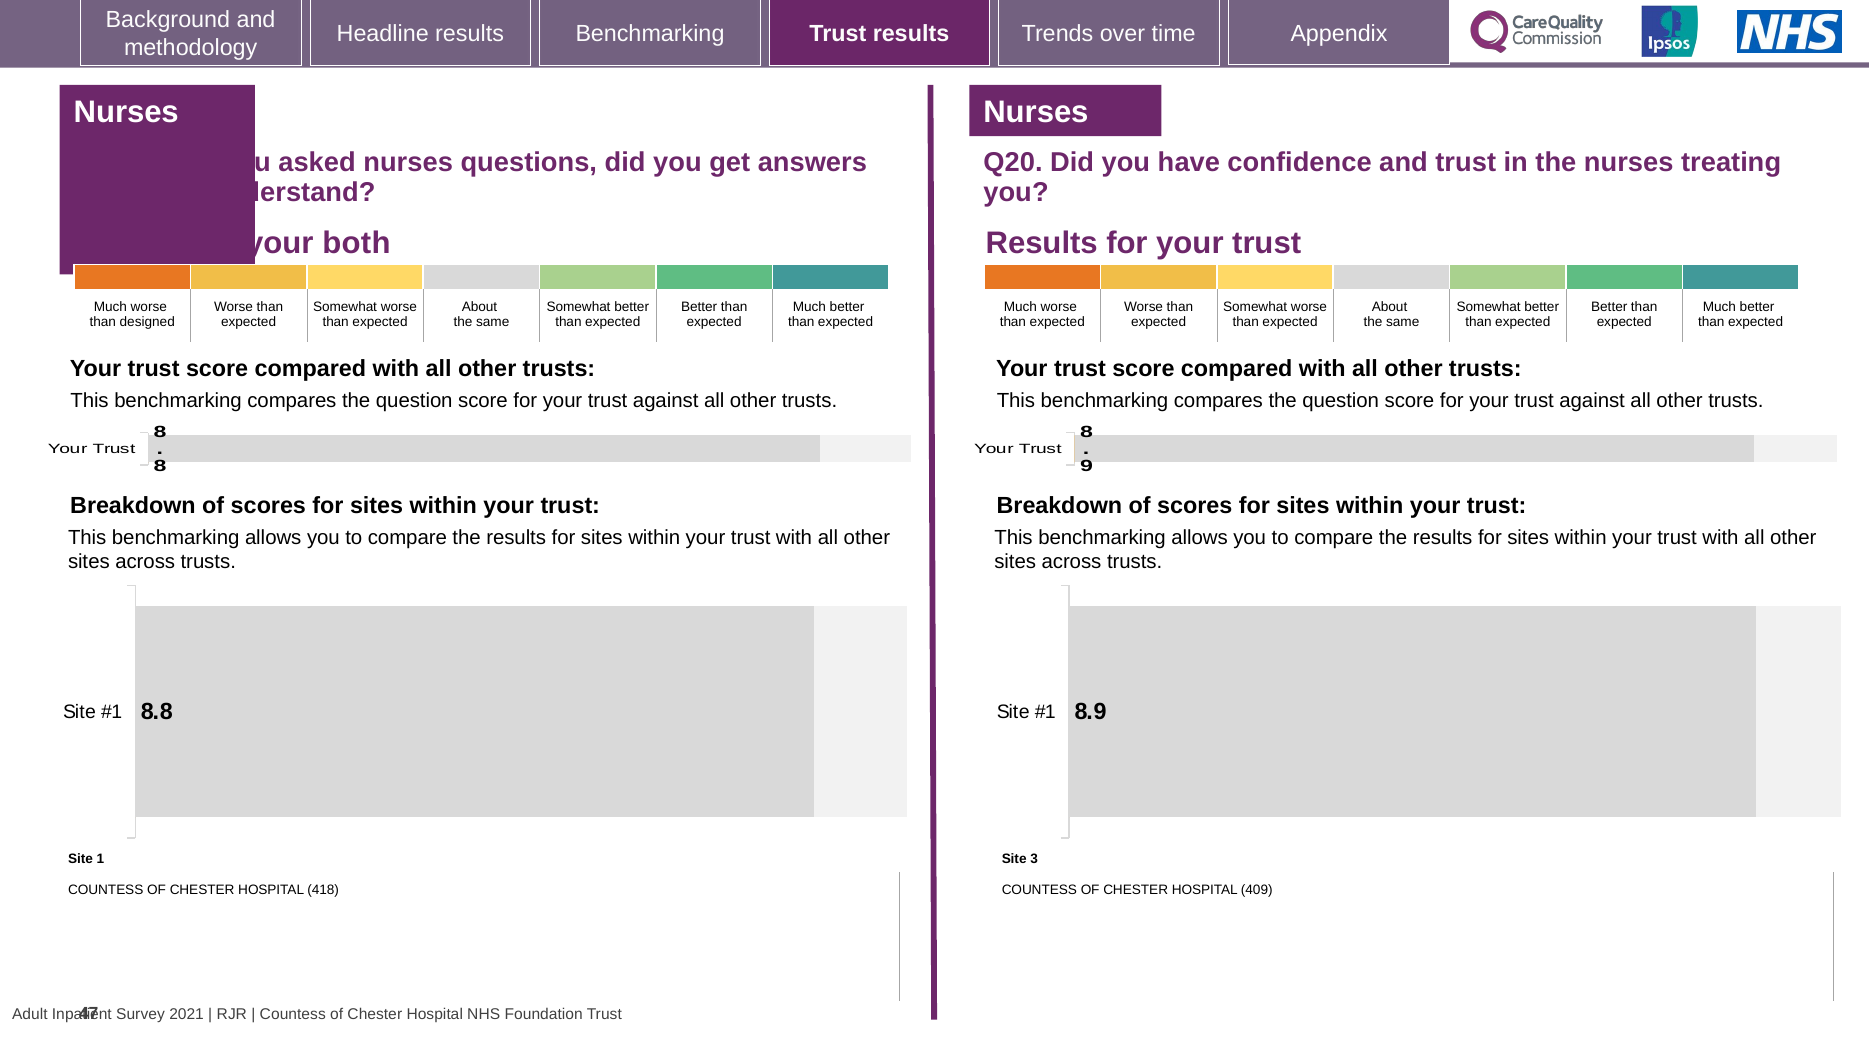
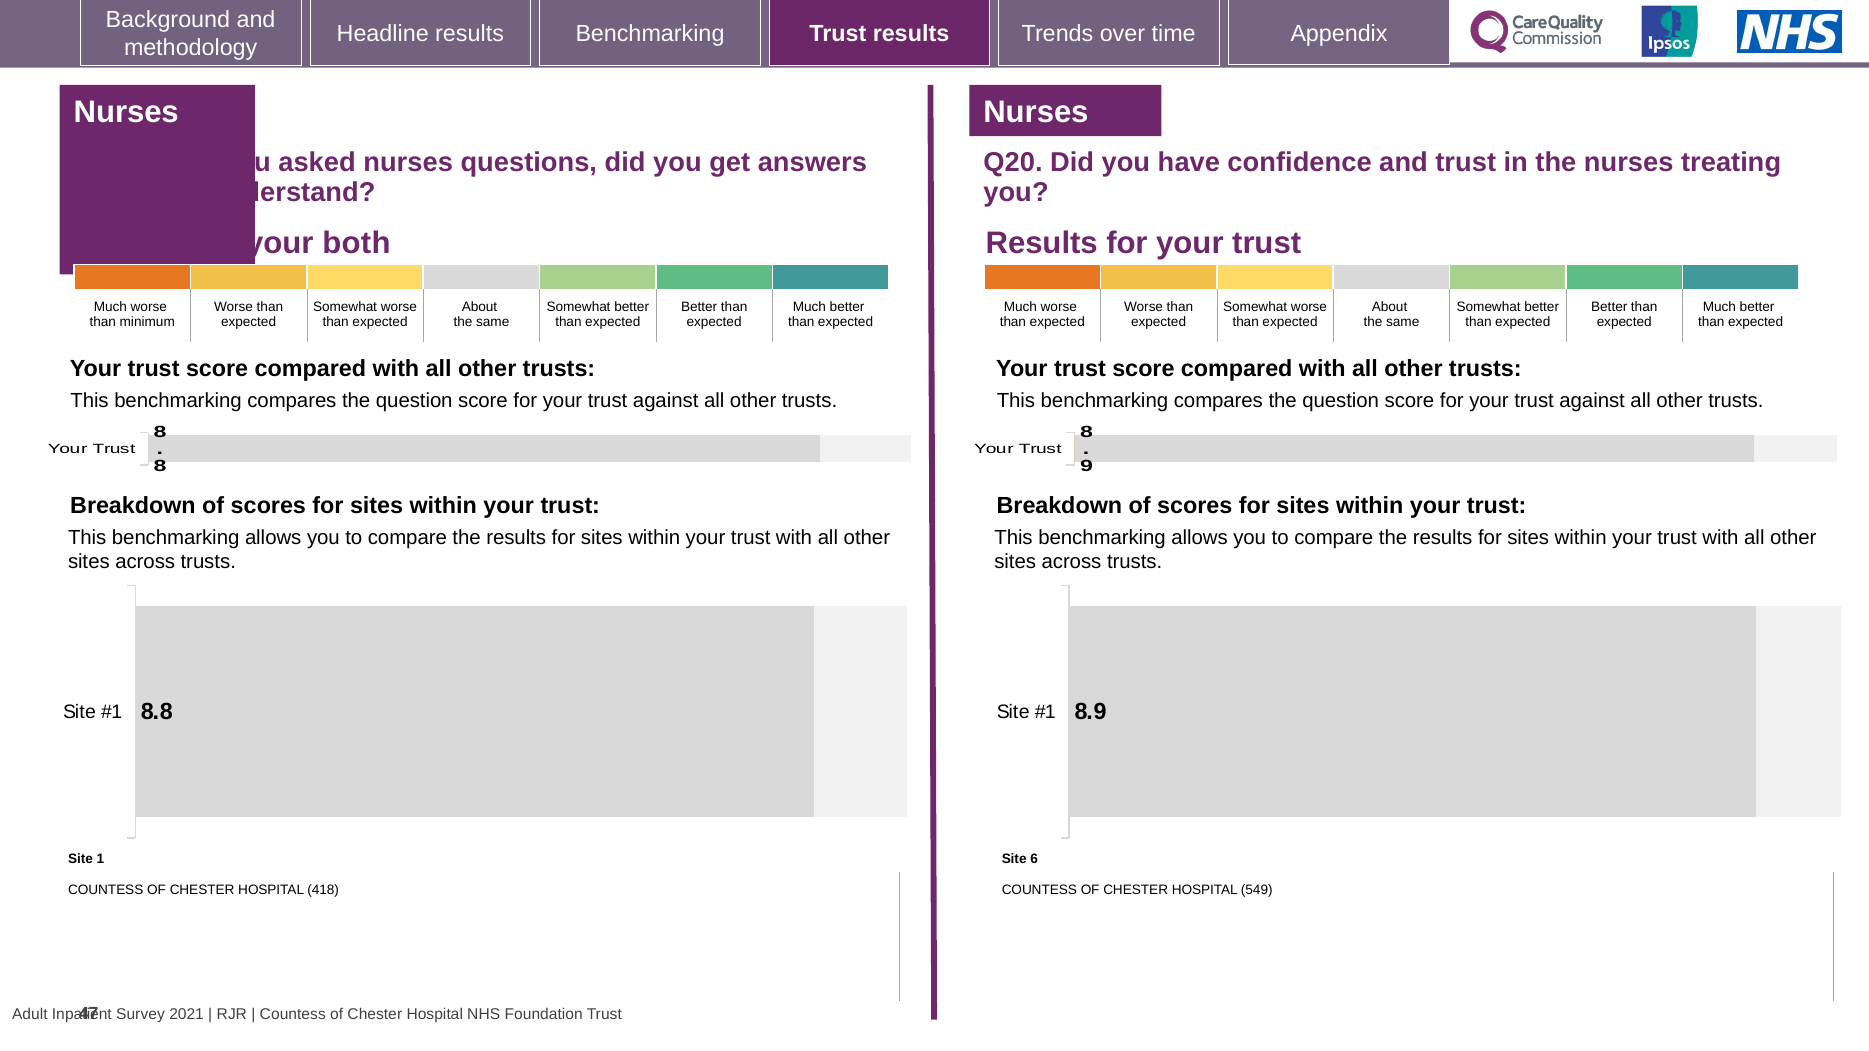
designed: designed -> minimum
3: 3 -> 6
409: 409 -> 549
